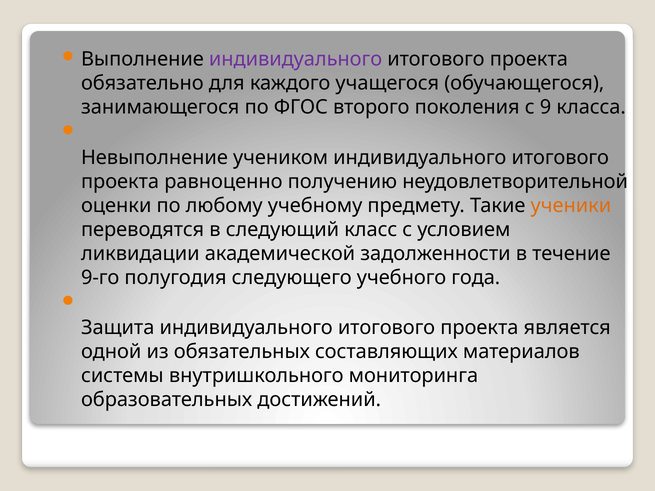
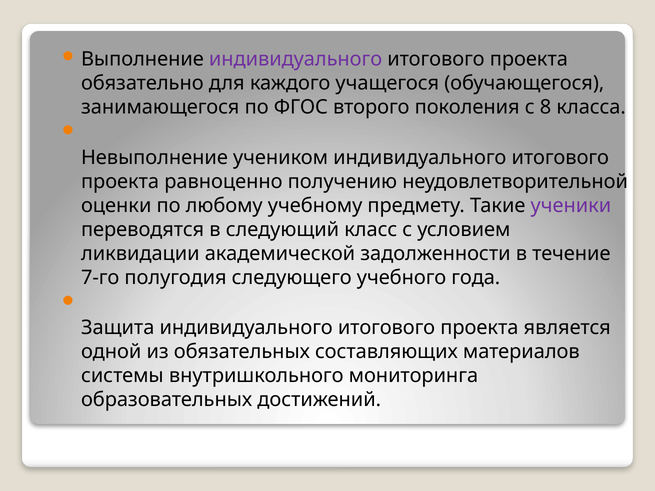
9: 9 -> 8
ученики colour: orange -> purple
9-го: 9-го -> 7-го
